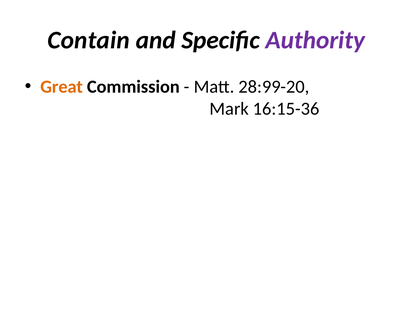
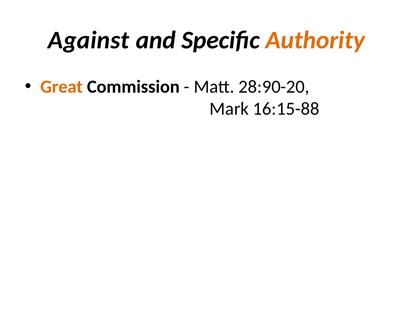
Contain: Contain -> Against
Authority colour: purple -> orange
28:99-20: 28:99-20 -> 28:90-20
16:15-36: 16:15-36 -> 16:15-88
